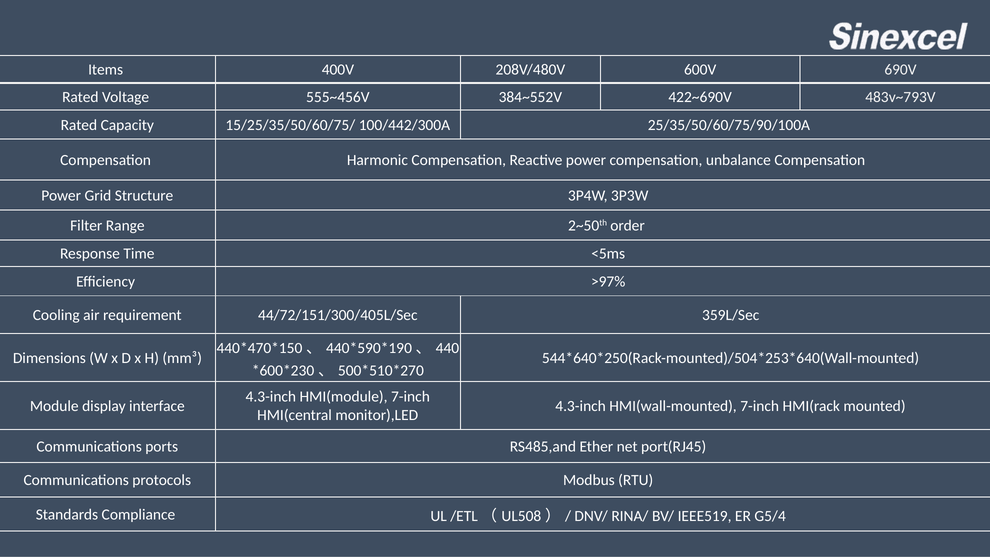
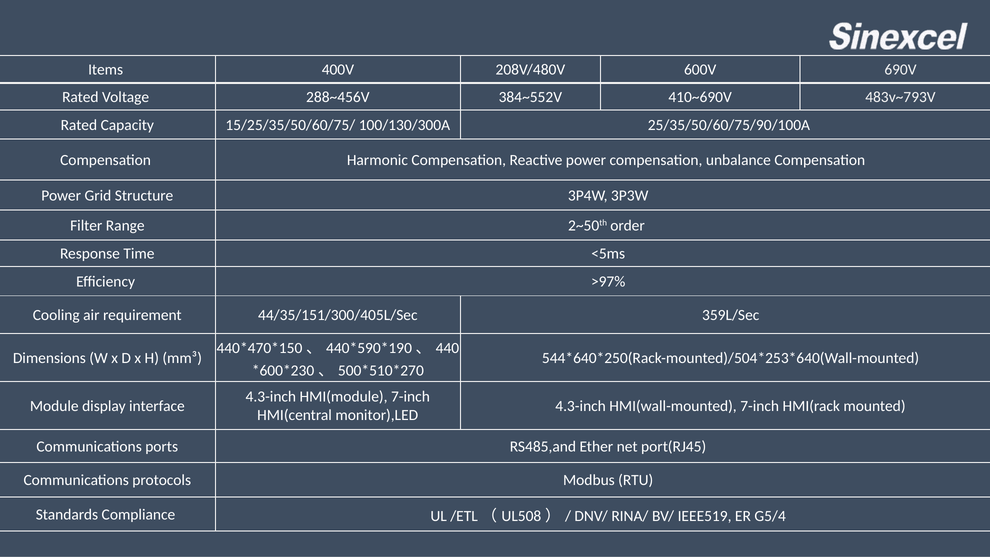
555~456V: 555~456V -> 288~456V
422~690V: 422~690V -> 410~690V
100/442/300A: 100/442/300A -> 100/130/300A
44/72/151/300/405L/Sec: 44/72/151/300/405L/Sec -> 44/35/151/300/405L/Sec
